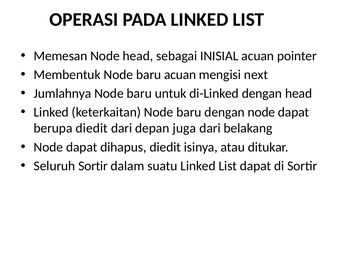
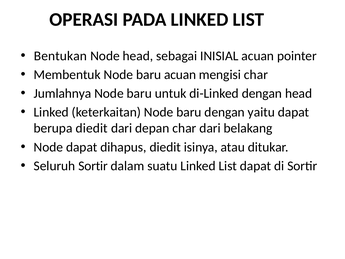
Memesan: Memesan -> Bentukan
mengisi next: next -> char
dengan node: node -> yaitu
depan juga: juga -> char
